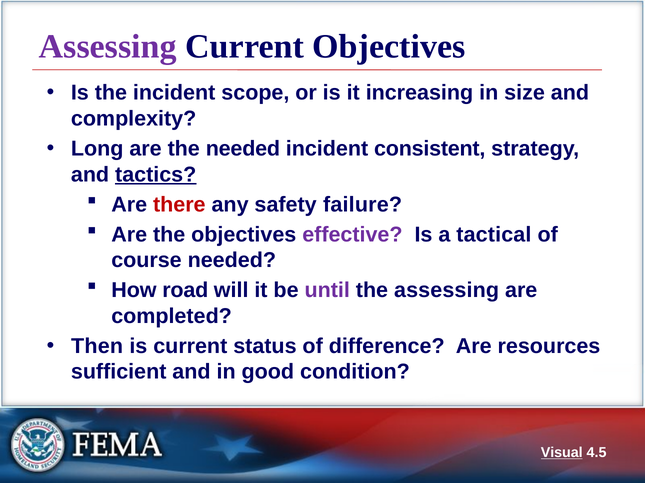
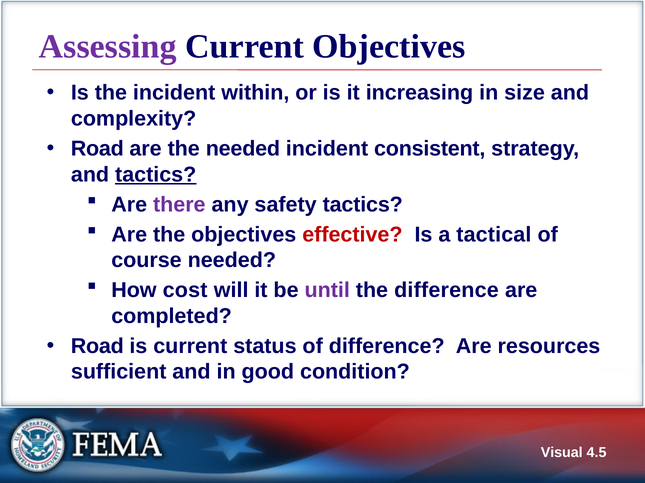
scope: scope -> within
Long at (97, 149): Long -> Road
there colour: red -> purple
safety failure: failure -> tactics
effective colour: purple -> red
road: road -> cost
the assessing: assessing -> difference
Then at (97, 347): Then -> Road
Visual underline: present -> none
